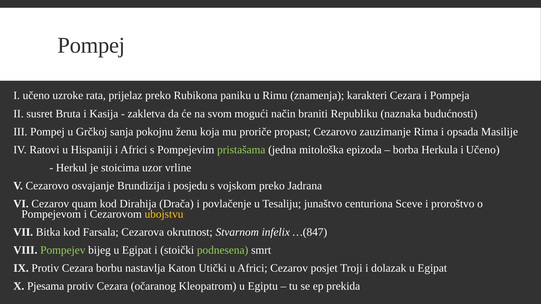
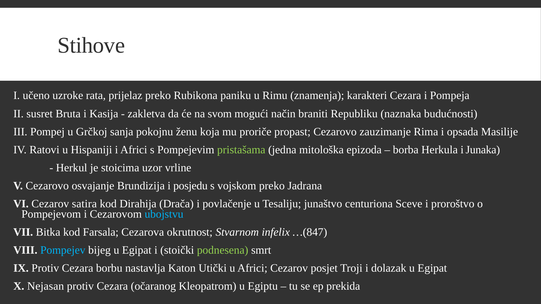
Pompej at (91, 46): Pompej -> Stihove
Herkula i Učeno: Učeno -> Junaka
quam: quam -> satira
ubojstvu colour: yellow -> light blue
Pompejev colour: light green -> light blue
Pjesama: Pjesama -> Nejasan
